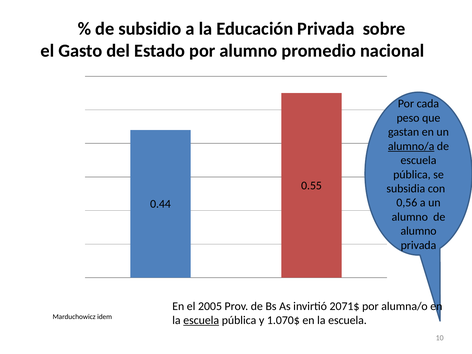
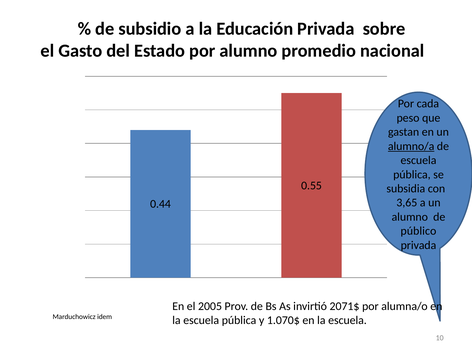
0,56: 0,56 -> 3,65
alumno at (419, 231): alumno -> público
escuela at (201, 320) underline: present -> none
